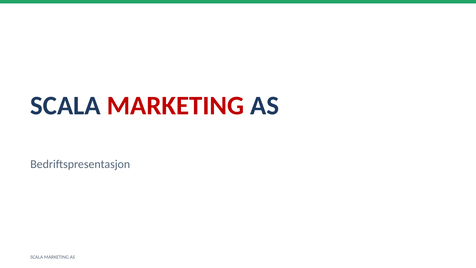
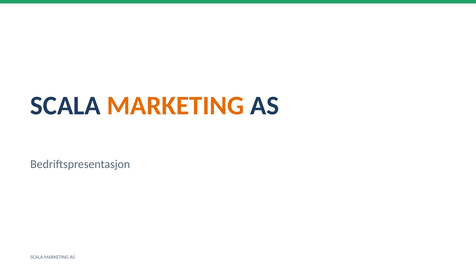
MARKETING at (176, 106) colour: red -> orange
